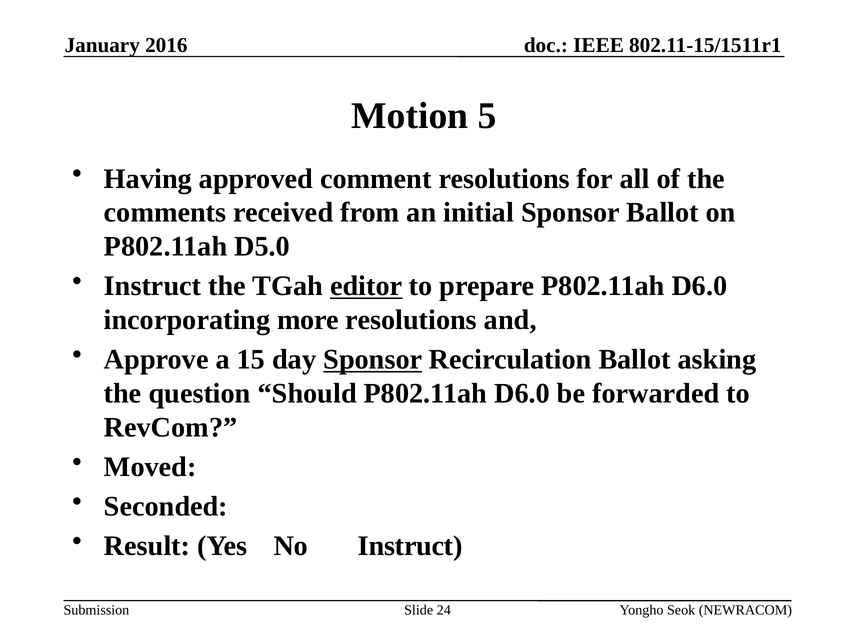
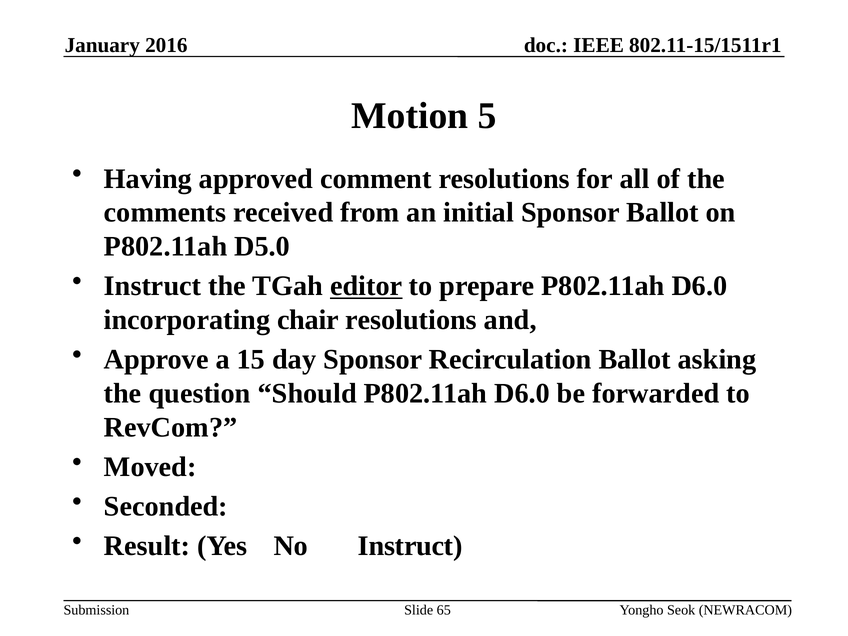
more: more -> chair
Sponsor at (373, 360) underline: present -> none
24: 24 -> 65
